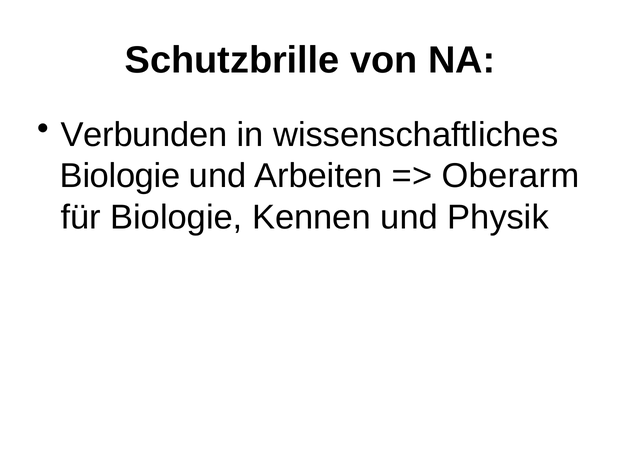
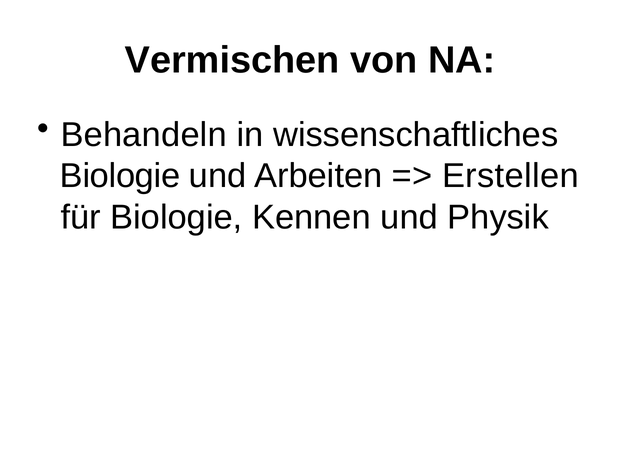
Schutzbrille: Schutzbrille -> Vermischen
Verbunden: Verbunden -> Behandeln
Oberarm: Oberarm -> Erstellen
